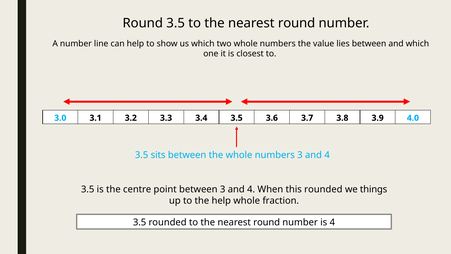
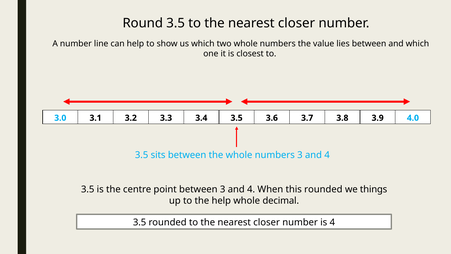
round at (297, 23): round -> closer
fraction: fraction -> decimal
round at (267, 222): round -> closer
